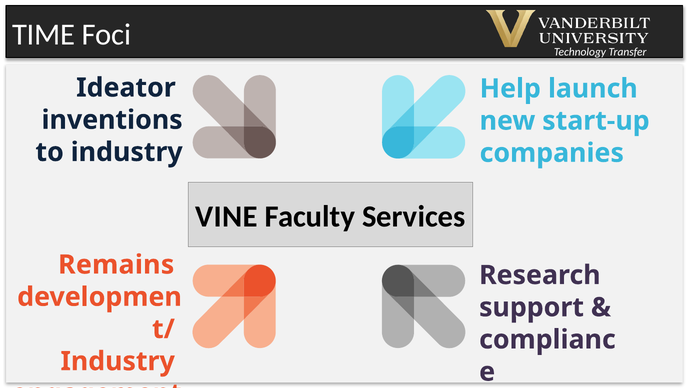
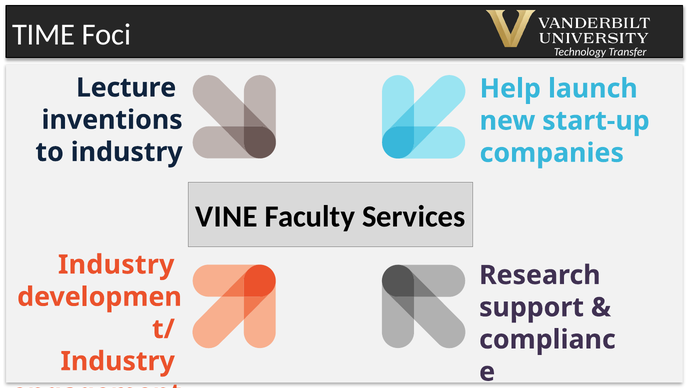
Ideator: Ideator -> Lecture
Remains at (116, 264): Remains -> Industry
